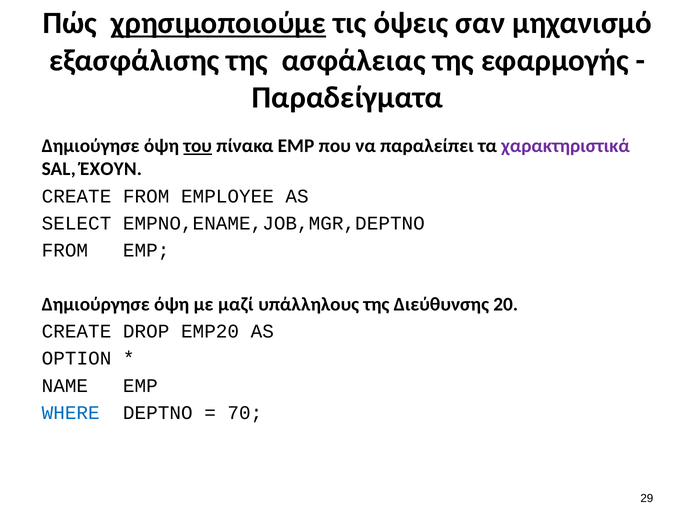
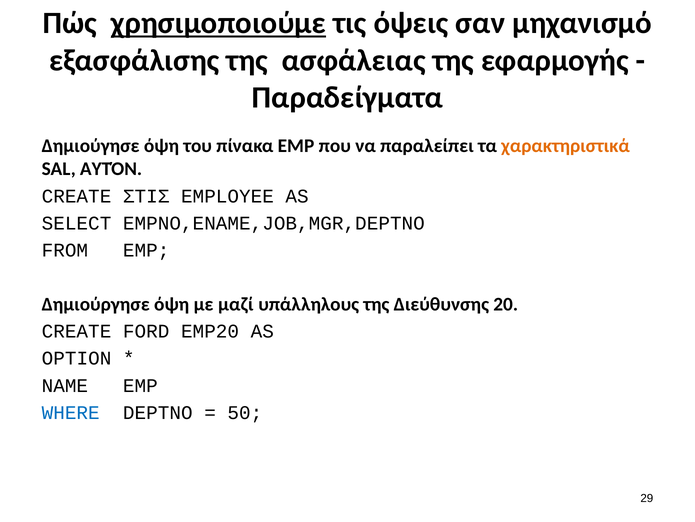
του underline: present -> none
χαρακτηριστικά colour: purple -> orange
ΈΧΟΥΝ: ΈΧΟΥΝ -> ΑΥΤΌΝ
CREATE FROM: FROM -> ΣΤΙΣ
DROP: DROP -> FORD
70: 70 -> 50
